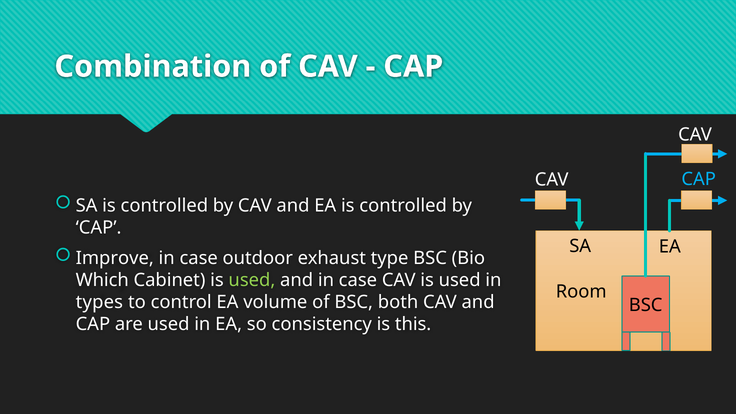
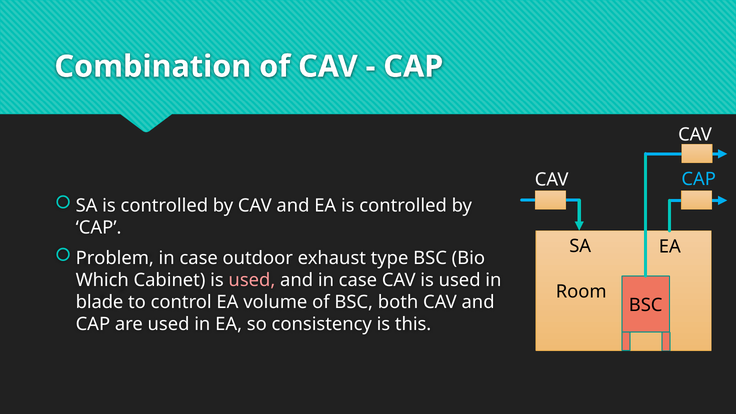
Improve: Improve -> Problem
used at (252, 280) colour: light green -> pink
types: types -> blade
